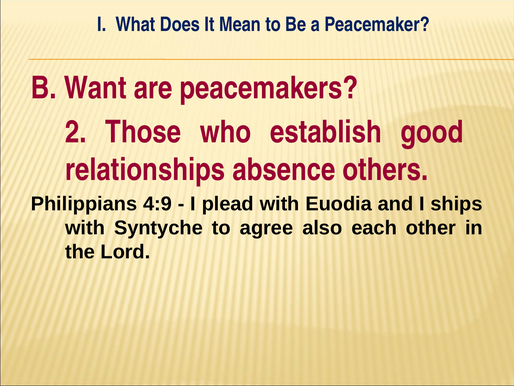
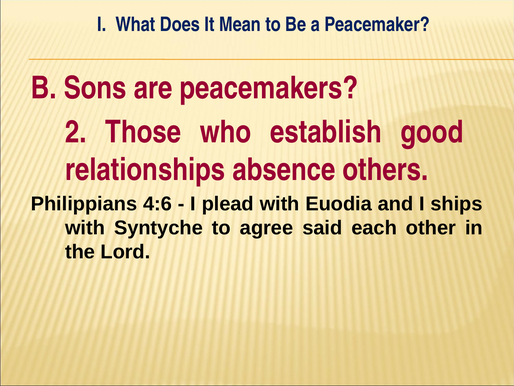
Want: Want -> Sons
4:9: 4:9 -> 4:6
also: also -> said
